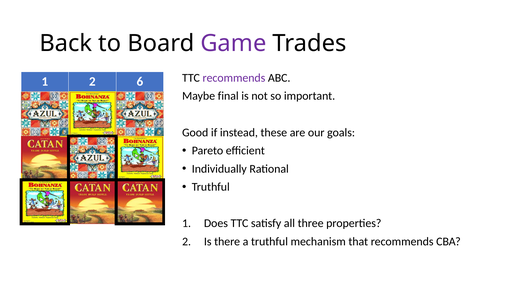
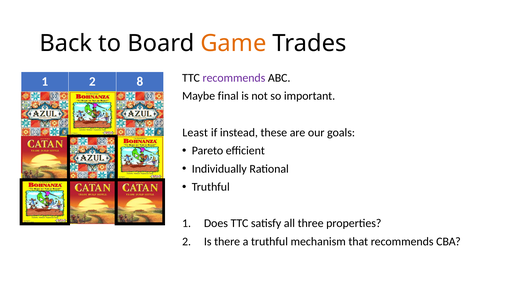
Game colour: purple -> orange
6: 6 -> 8
Good: Good -> Least
